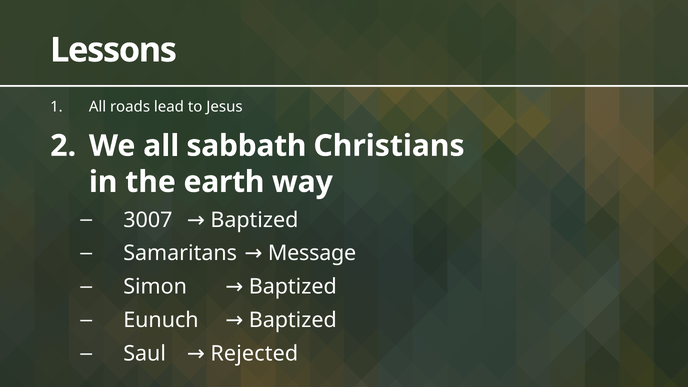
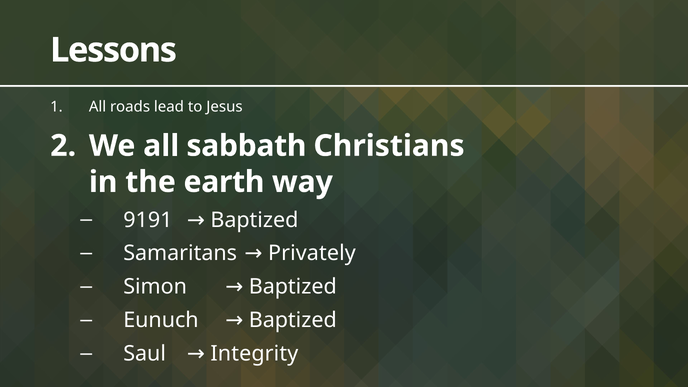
3007: 3007 -> 9191
Message: Message -> Privately
Rejected: Rejected -> Integrity
